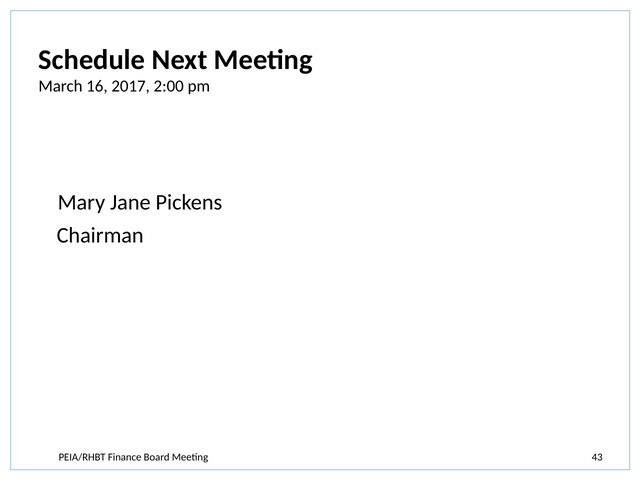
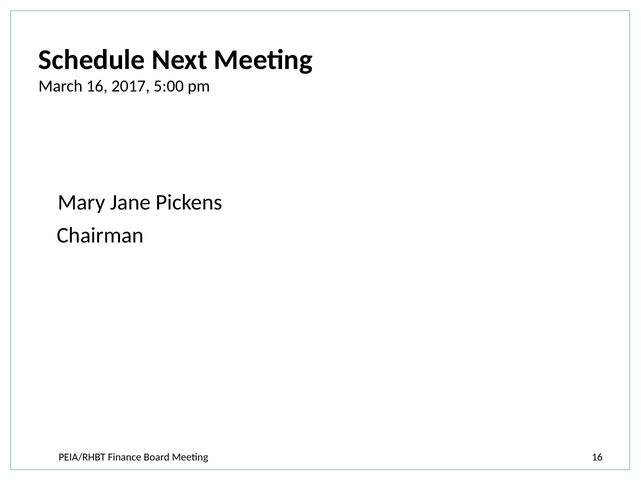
2:00: 2:00 -> 5:00
Meeting 43: 43 -> 16
